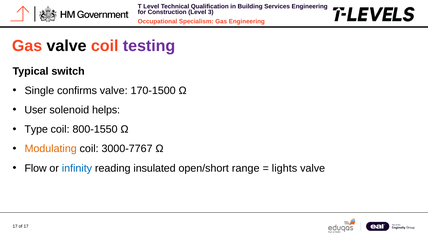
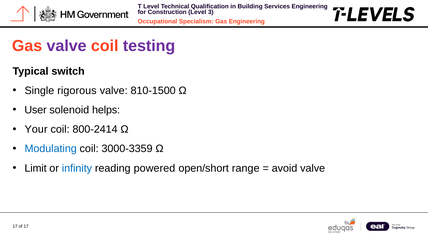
valve at (67, 46) colour: black -> purple
confirms: confirms -> rigorous
170-1500: 170-1500 -> 810-1500
Type: Type -> Your
800-1550: 800-1550 -> 800-2414
Modulating colour: orange -> blue
3000-7767: 3000-7767 -> 3000-3359
Flow: Flow -> Limit
insulated: insulated -> powered
lights: lights -> avoid
